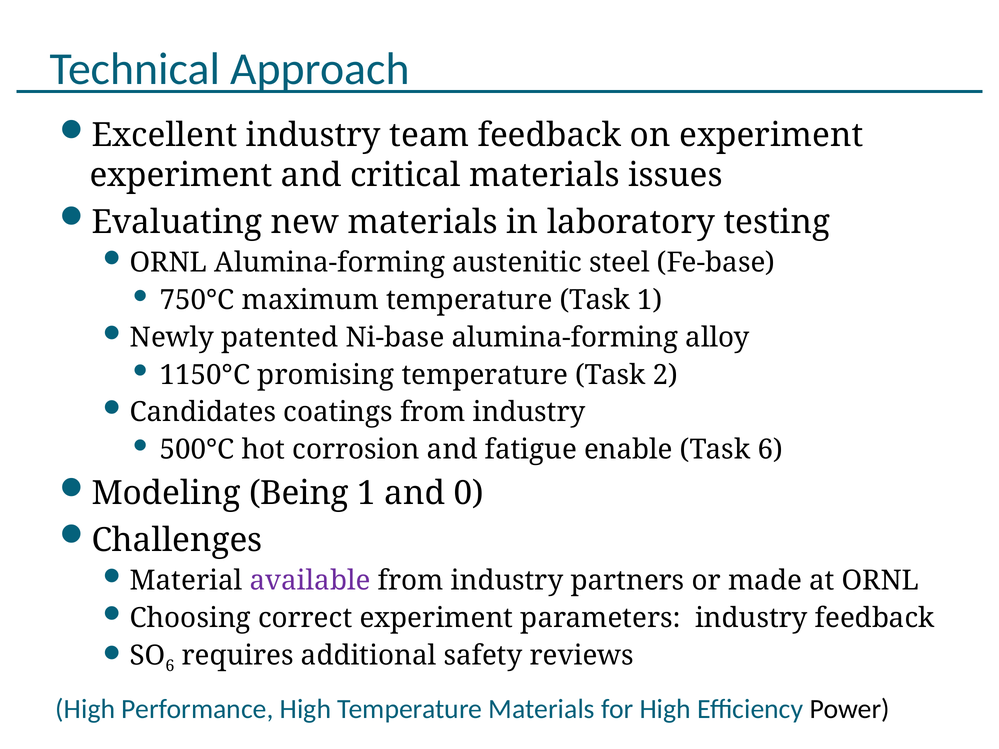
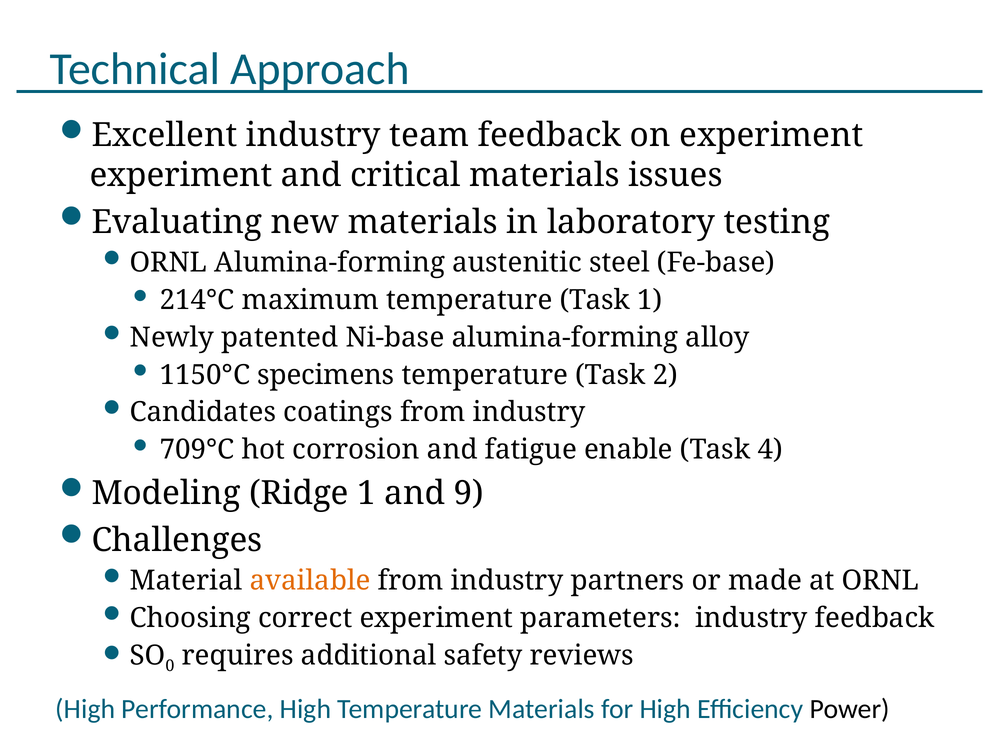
750°C: 750°C -> 214°C
promising: promising -> specimens
500°C: 500°C -> 709°C
Task 6: 6 -> 4
Being: Being -> Ridge
0: 0 -> 9
available colour: purple -> orange
6 at (170, 666): 6 -> 0
